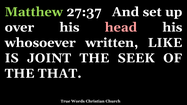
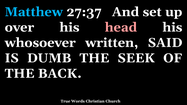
Matthew colour: light green -> light blue
LIKE: LIKE -> SAID
JOINT: JOINT -> DUMB
THAT: THAT -> BACK
